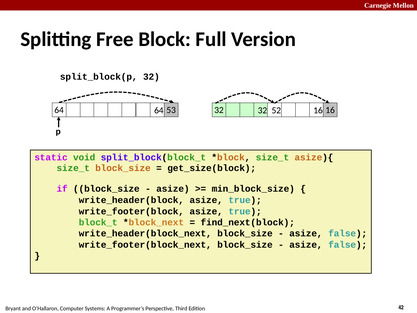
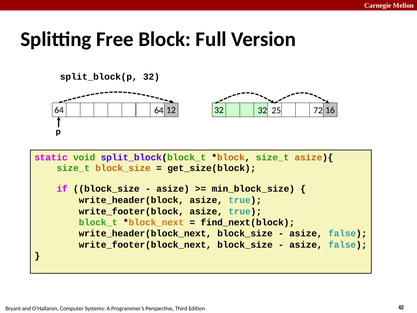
52: 52 -> 25
53: 53 -> 12
32 16: 16 -> 72
